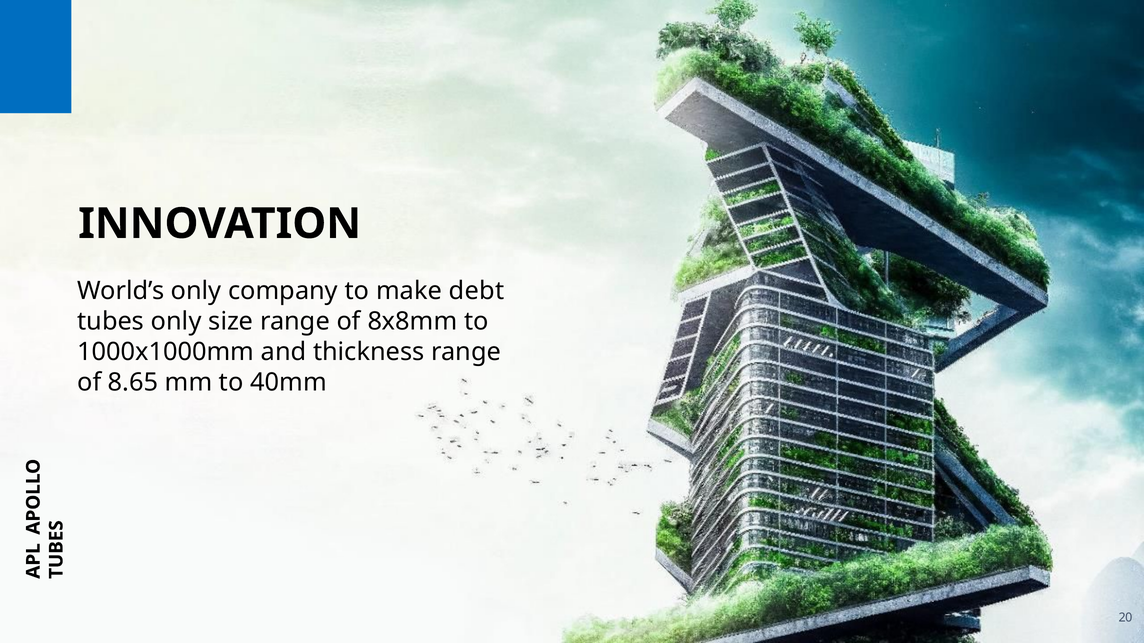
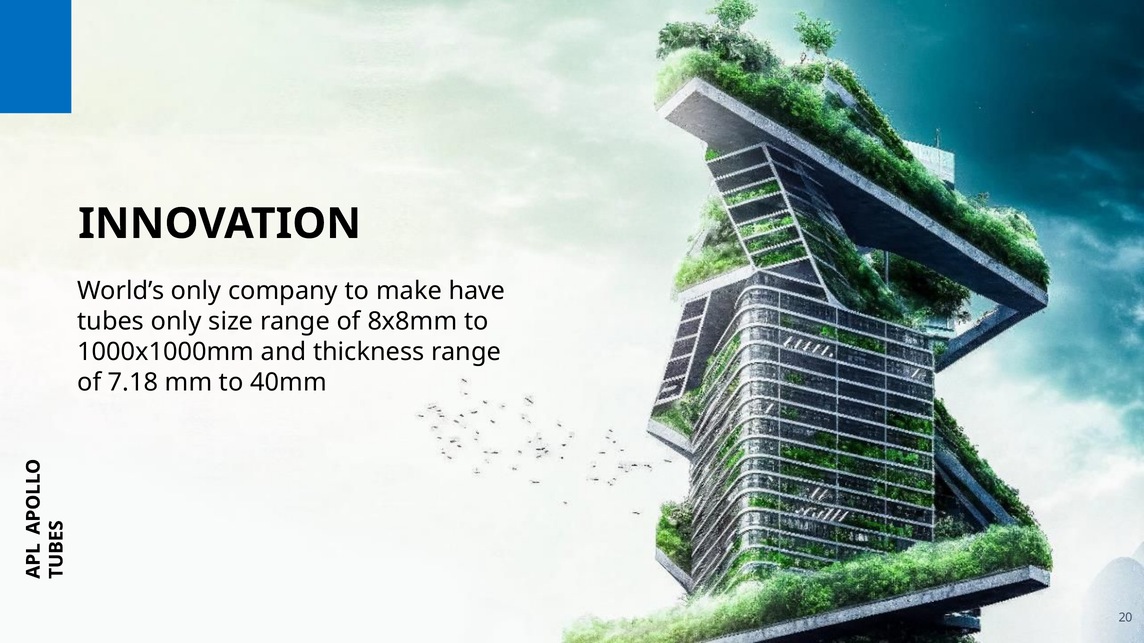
debt: debt -> have
8.65: 8.65 -> 7.18
